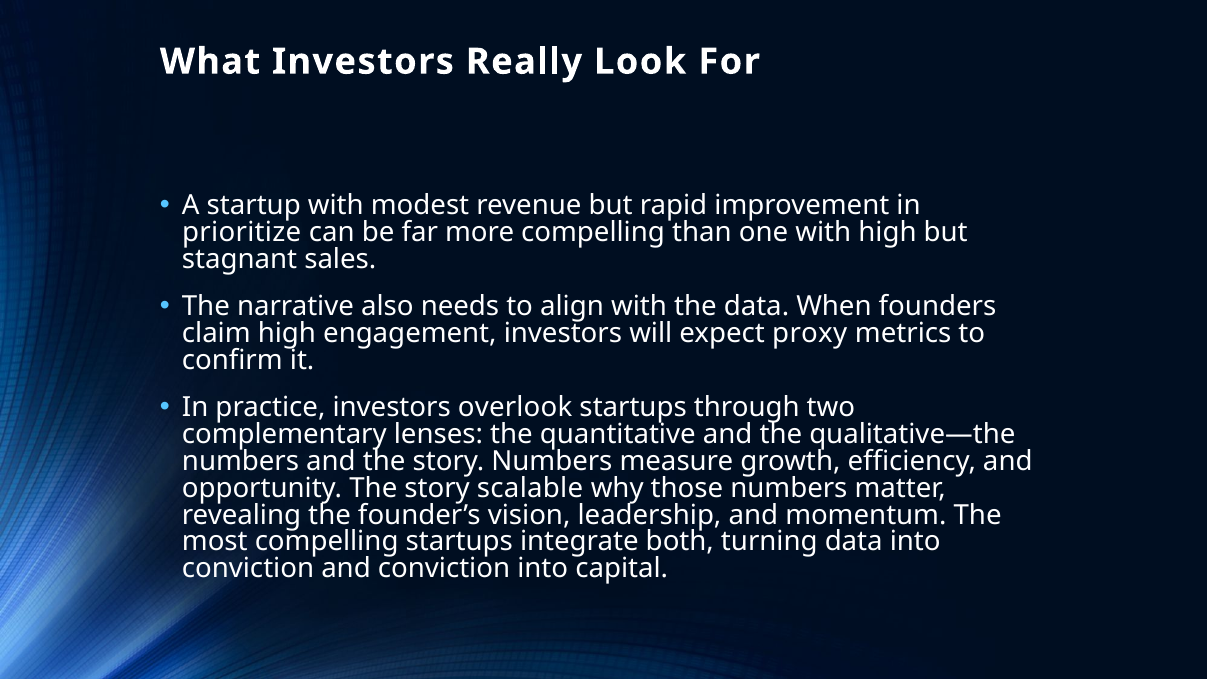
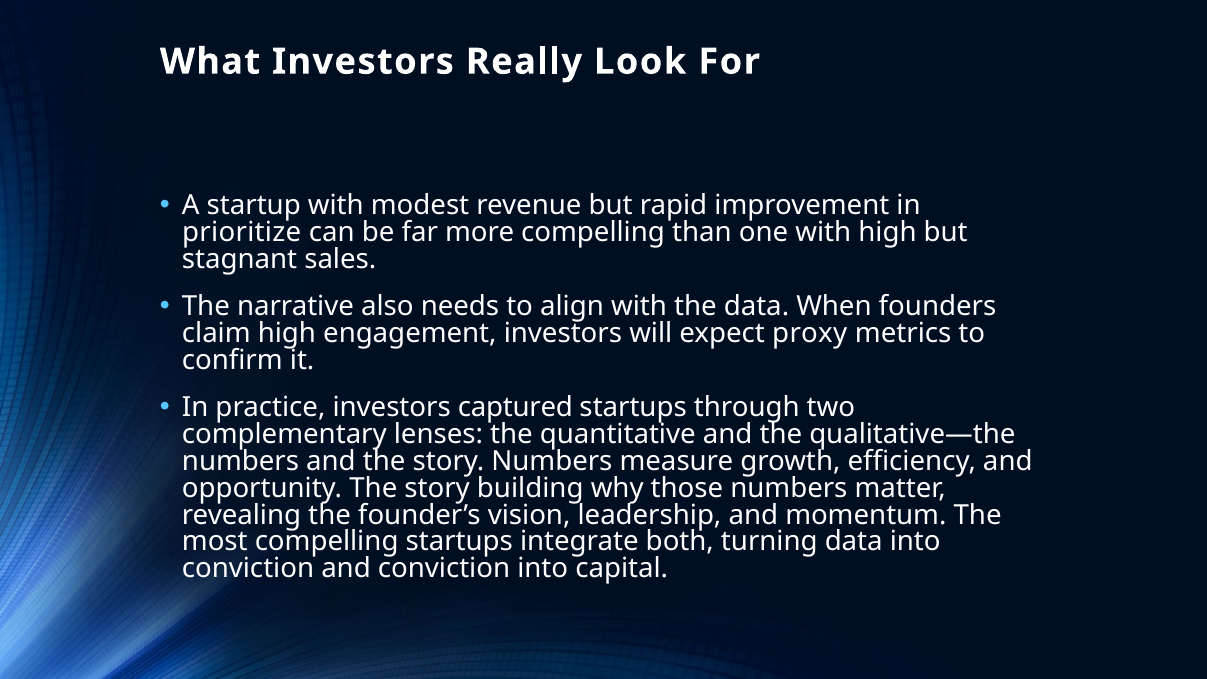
overlook: overlook -> captured
scalable: scalable -> building
